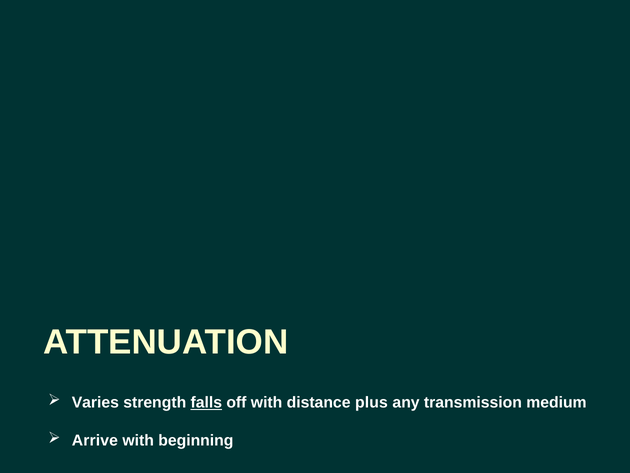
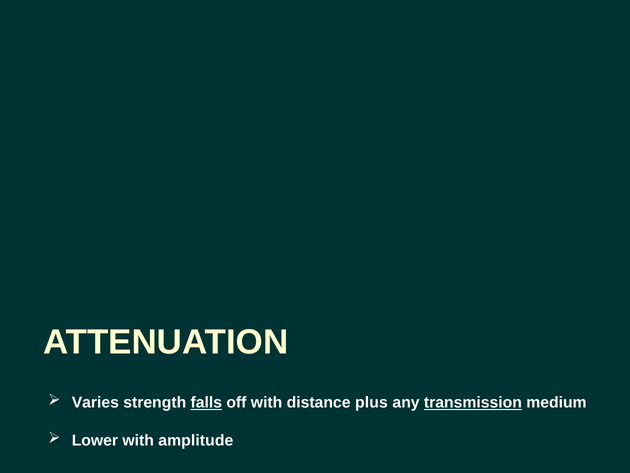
transmission underline: none -> present
Arrive: Arrive -> Lower
beginning: beginning -> amplitude
